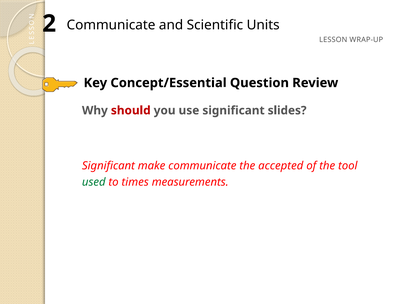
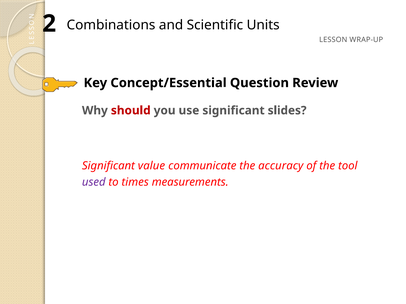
2 Communicate: Communicate -> Combinations
make: make -> value
accepted: accepted -> accuracy
used colour: green -> purple
